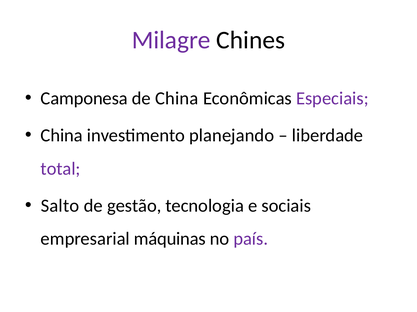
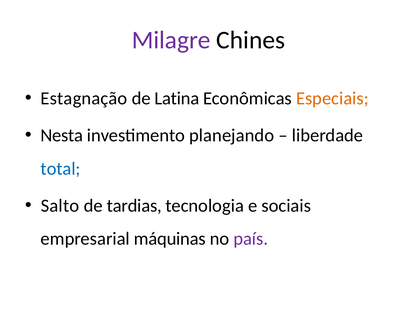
Camponesa: Camponesa -> Estagnação
de China: China -> Latina
Especiais colour: purple -> orange
China at (62, 136): China -> Nesta
total colour: purple -> blue
gestão: gestão -> tardias
